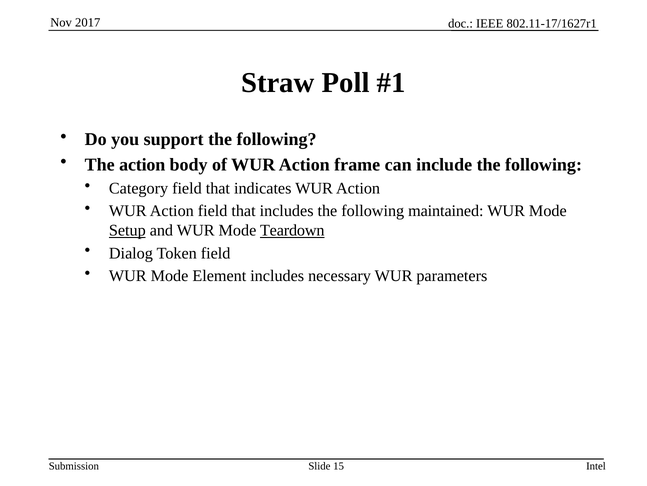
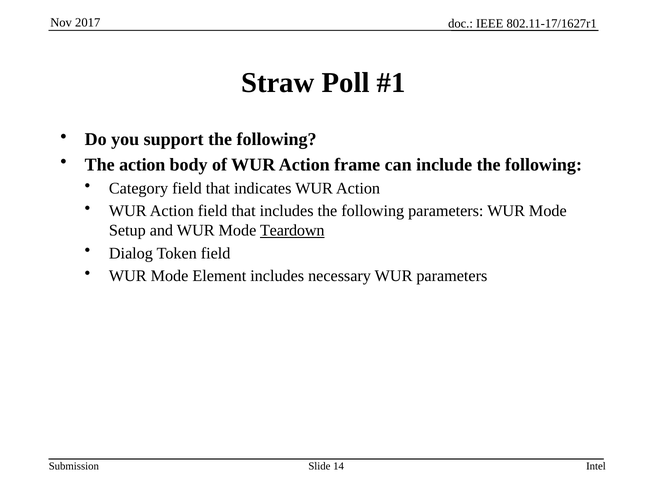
following maintained: maintained -> parameters
Setup underline: present -> none
15: 15 -> 14
